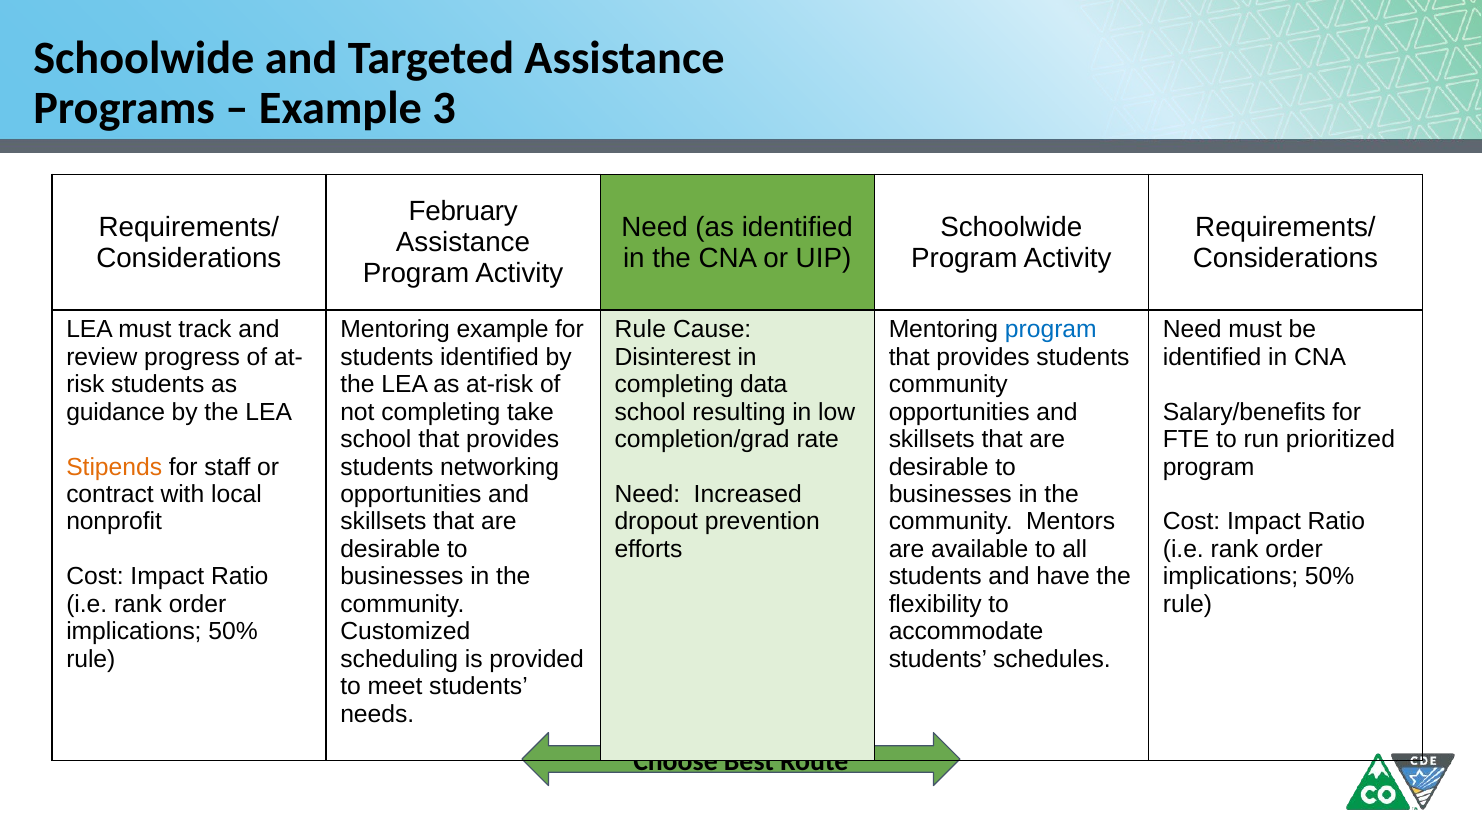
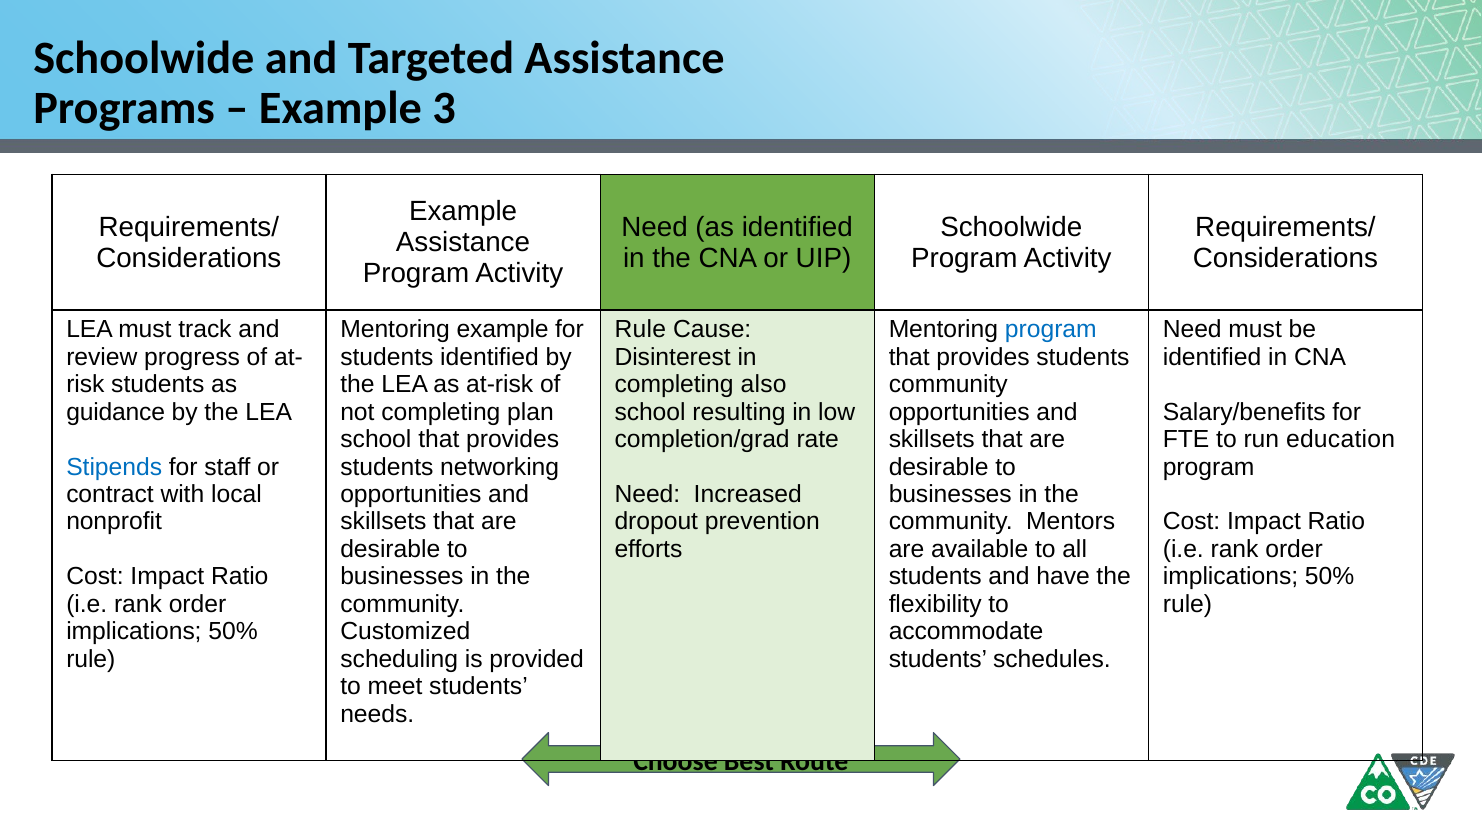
February at (463, 211): February -> Example
data: data -> also
take: take -> plan
prioritized: prioritized -> education
Stipends colour: orange -> blue
